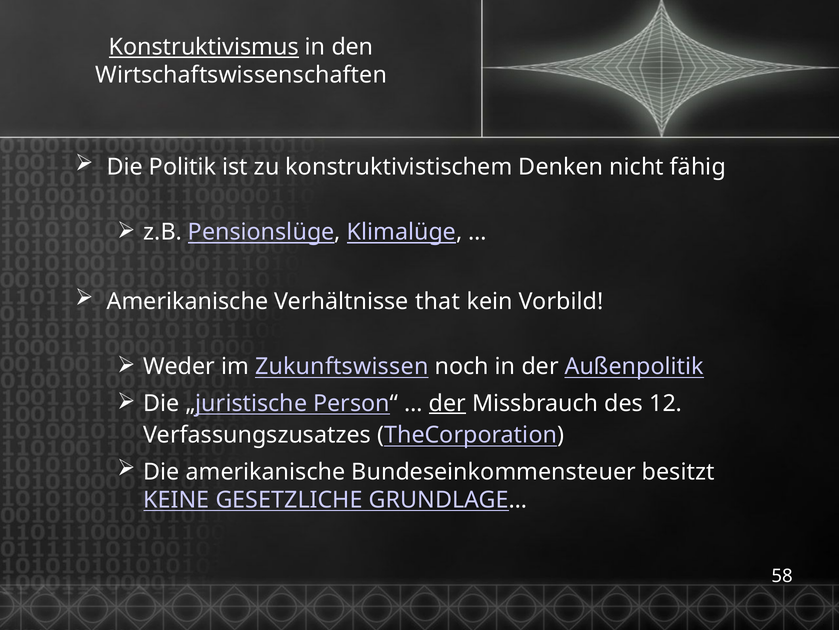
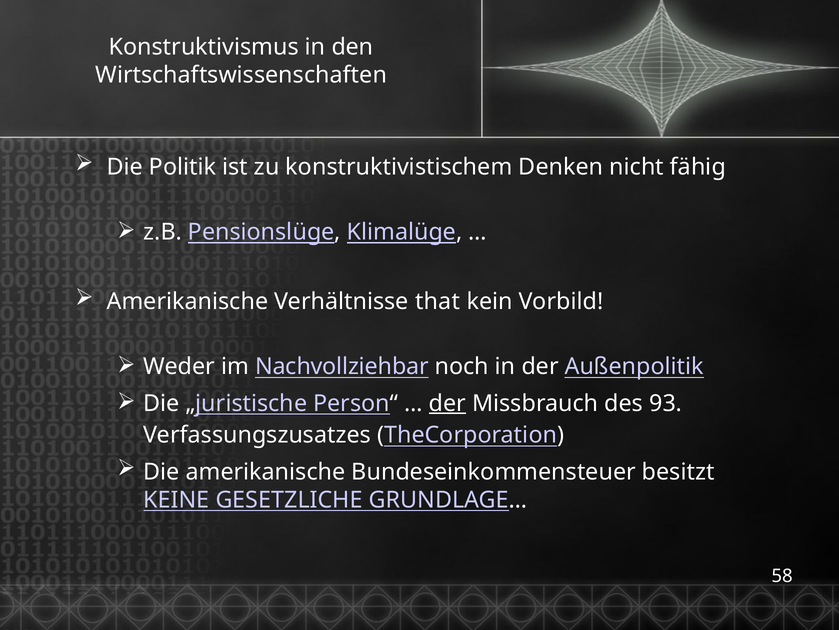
Konstruktivismus underline: present -> none
Zukunftswissen: Zukunftswissen -> Nachvollziehbar
12: 12 -> 93
